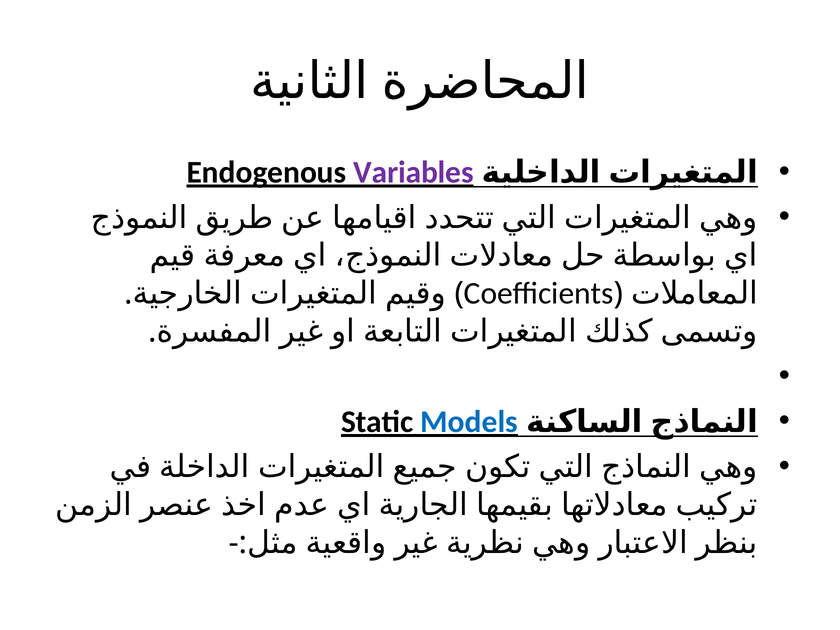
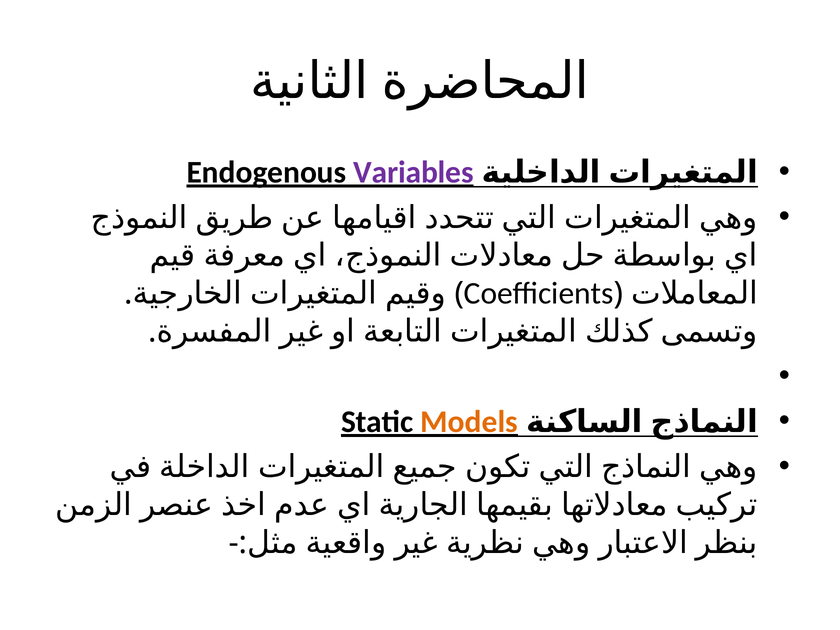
Models colour: blue -> orange
